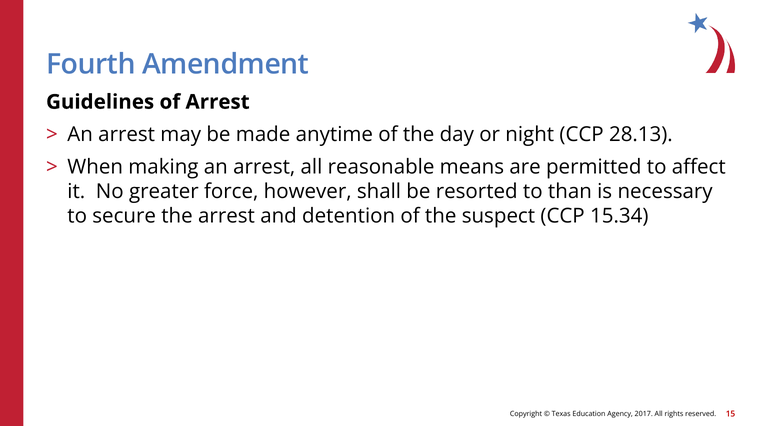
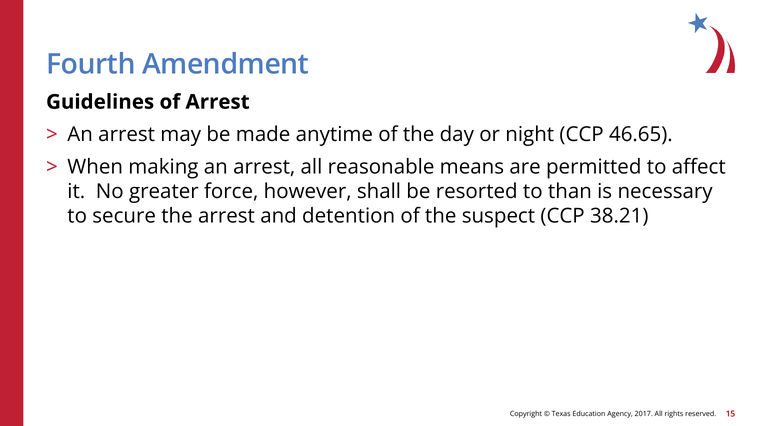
28.13: 28.13 -> 46.65
15.34: 15.34 -> 38.21
